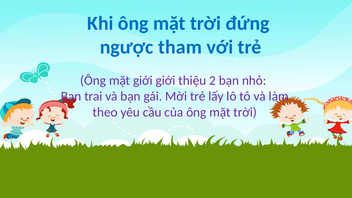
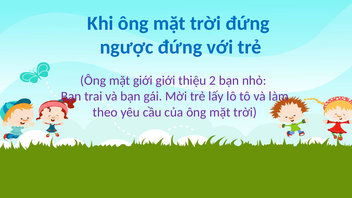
ngược tham: tham -> đứng
